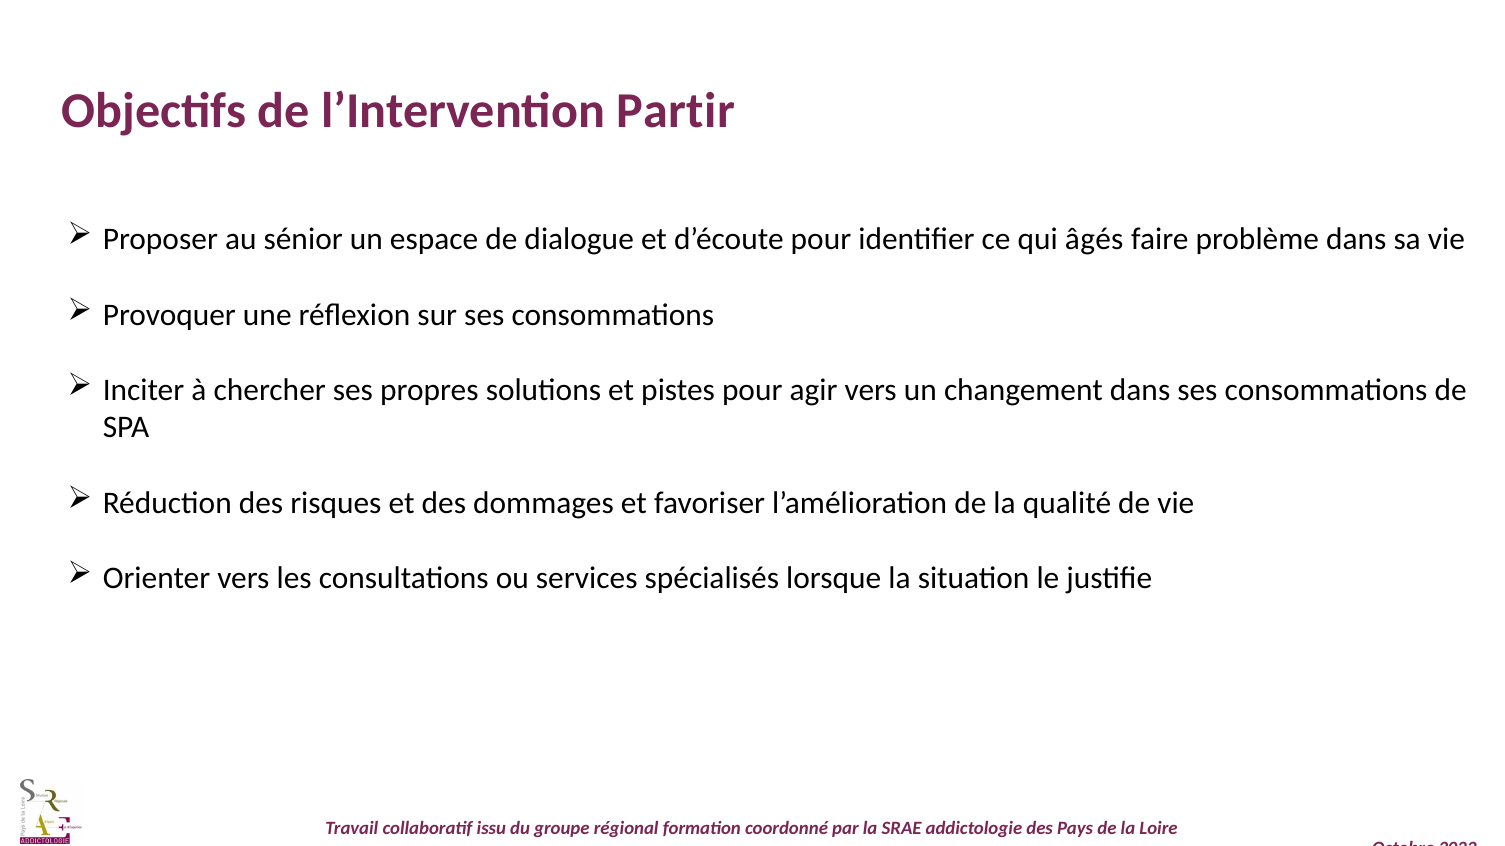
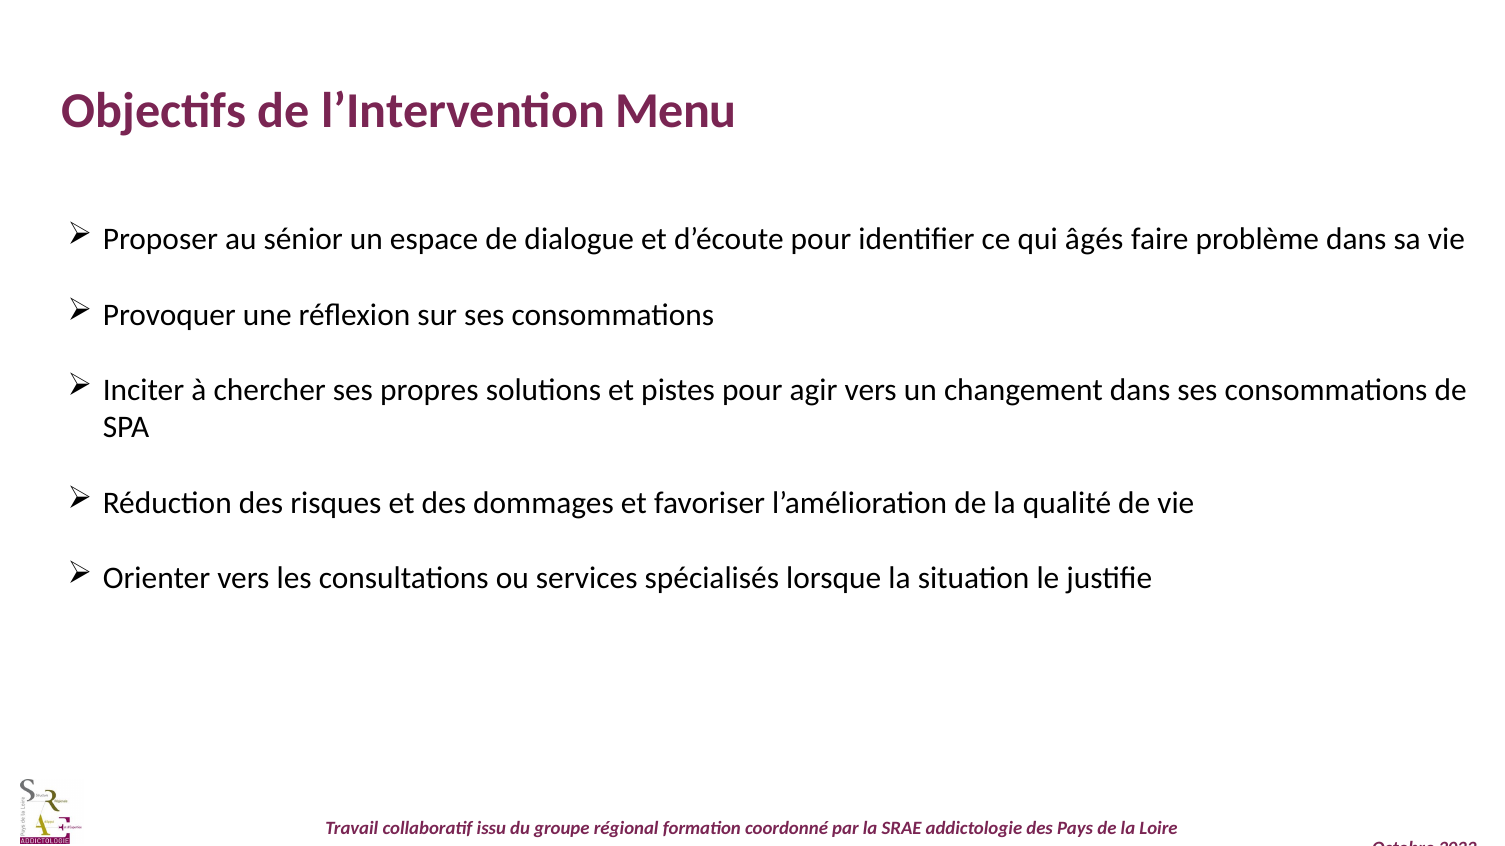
Partir: Partir -> Menu
